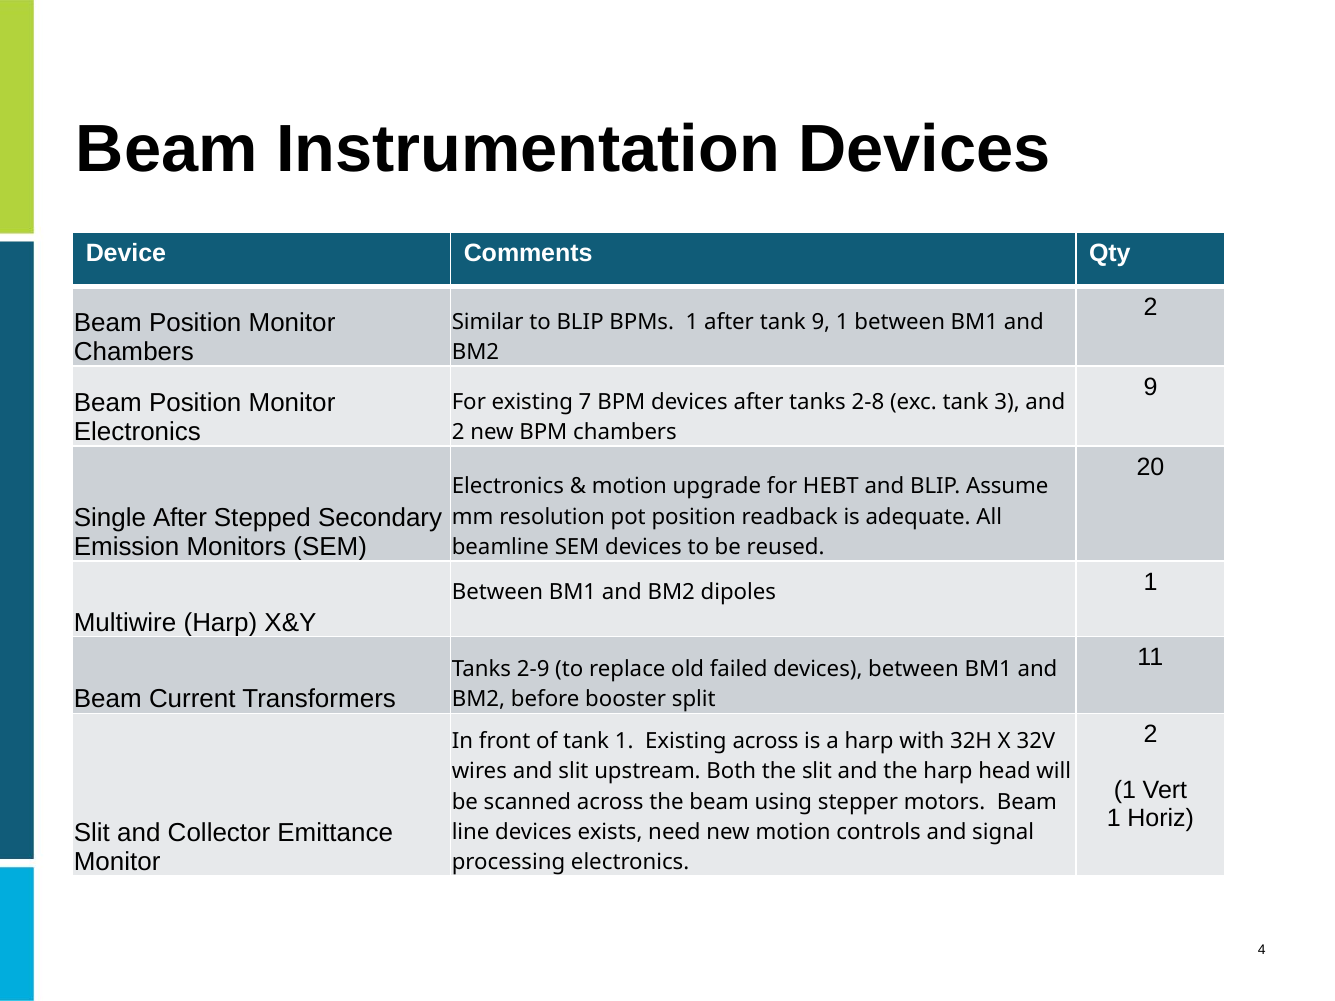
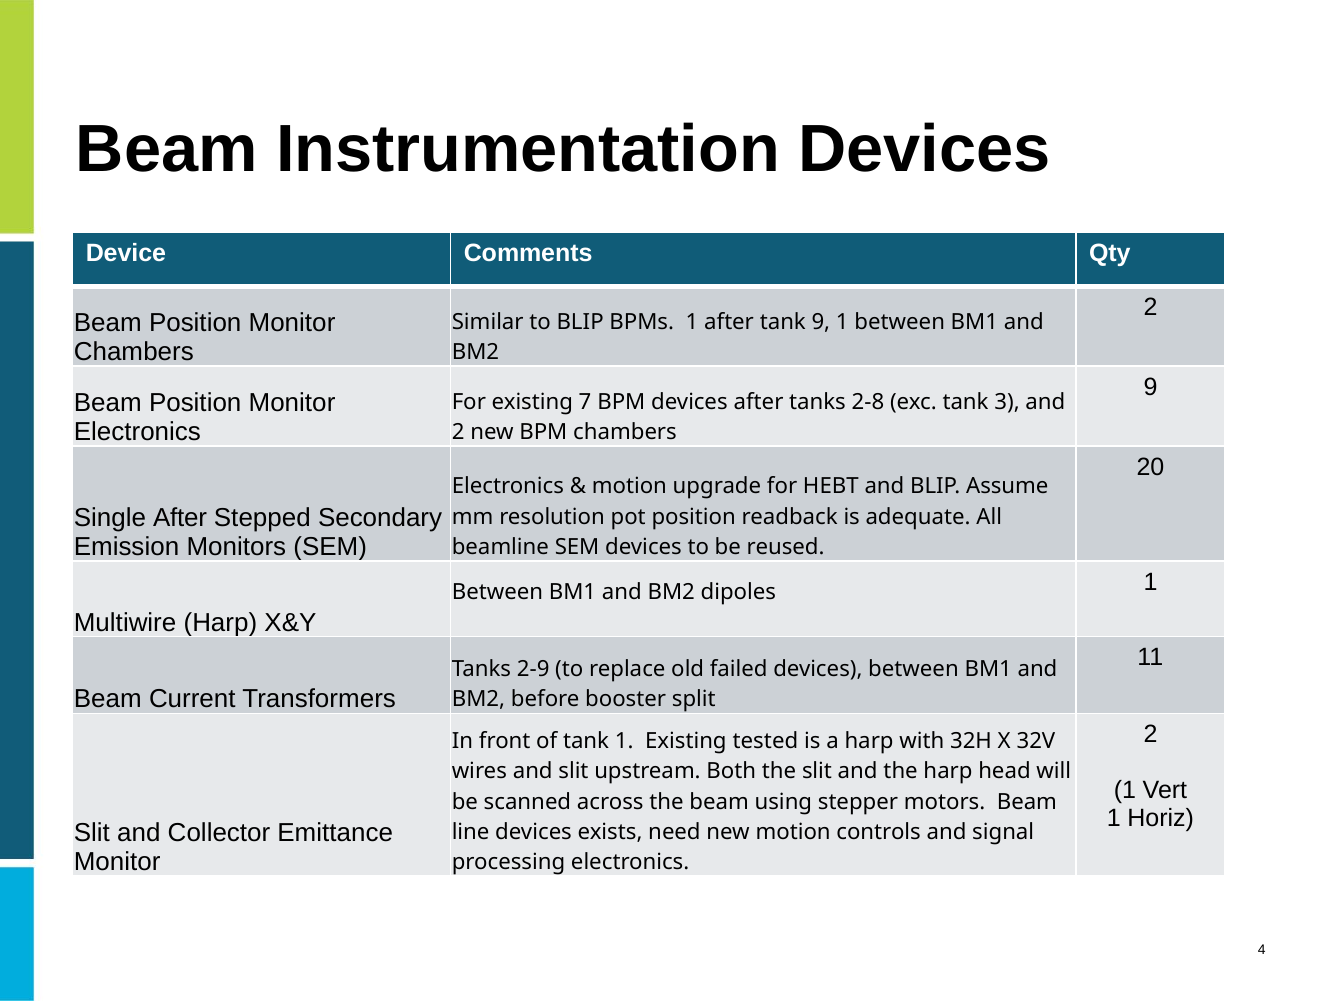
Existing across: across -> tested
